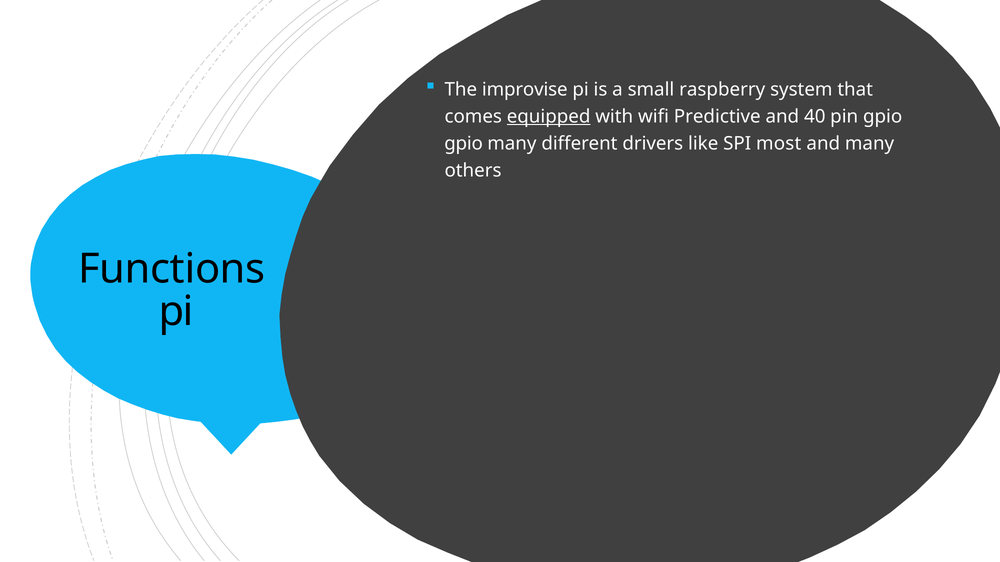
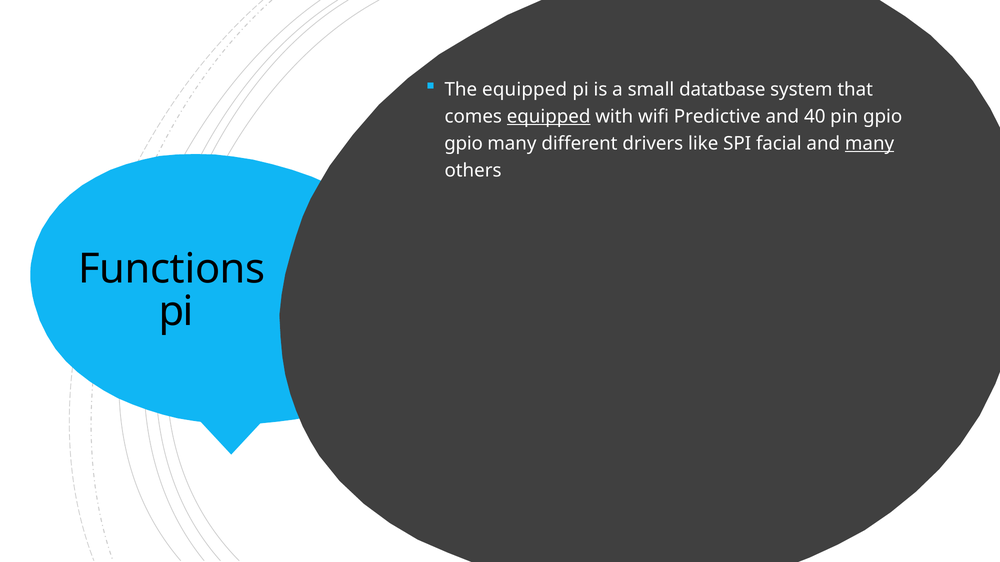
The improvise: improvise -> equipped
raspberry: raspberry -> datatbase
most: most -> facial
many at (870, 144) underline: none -> present
